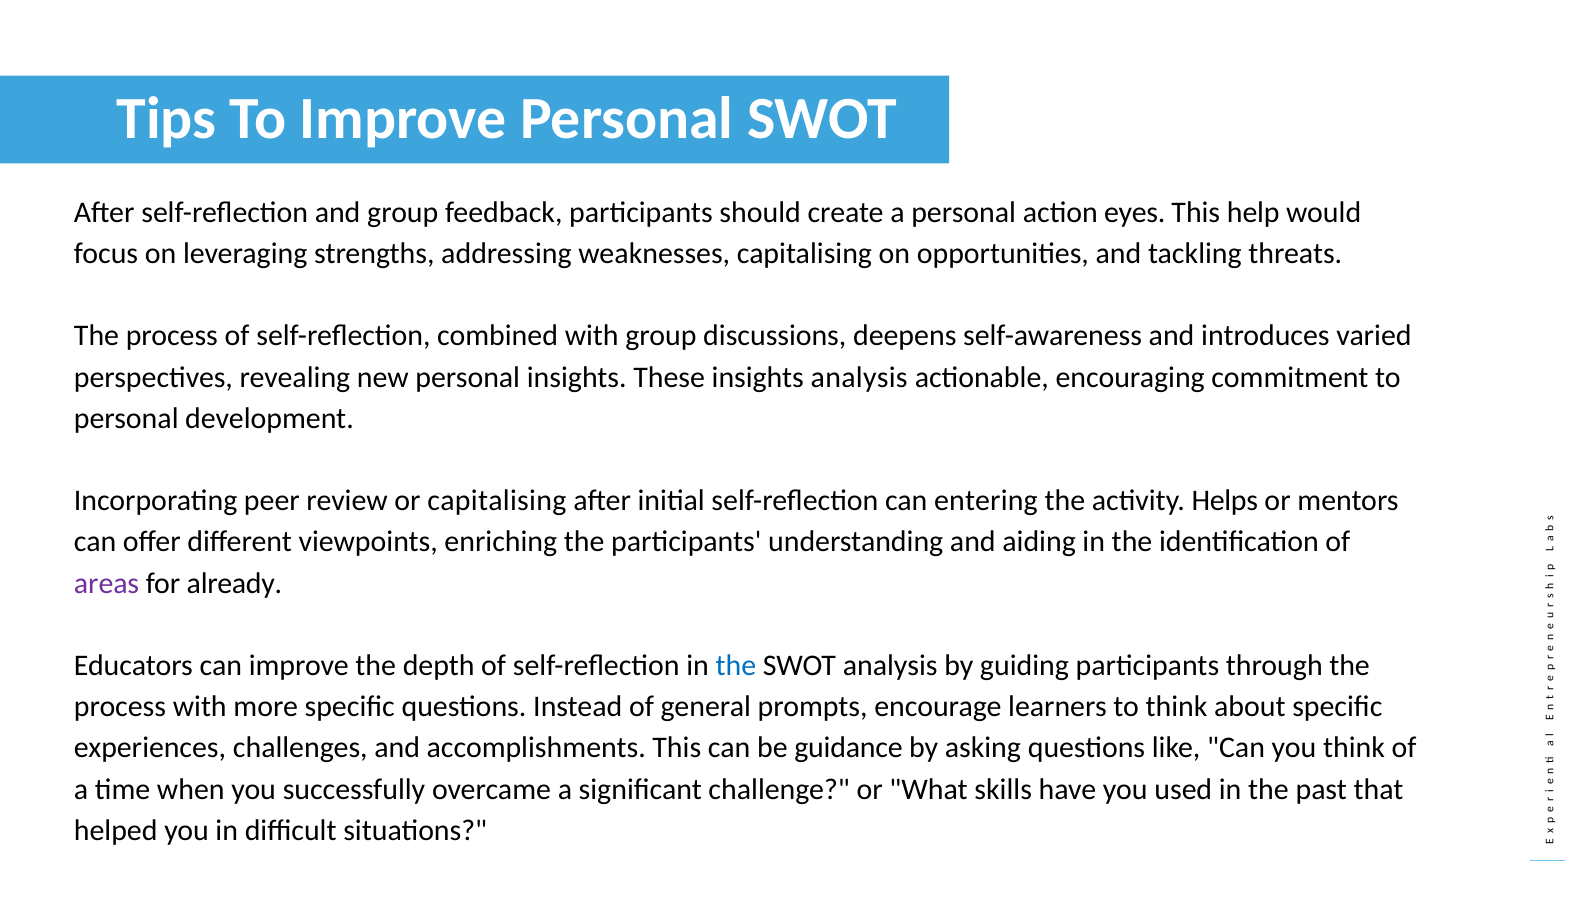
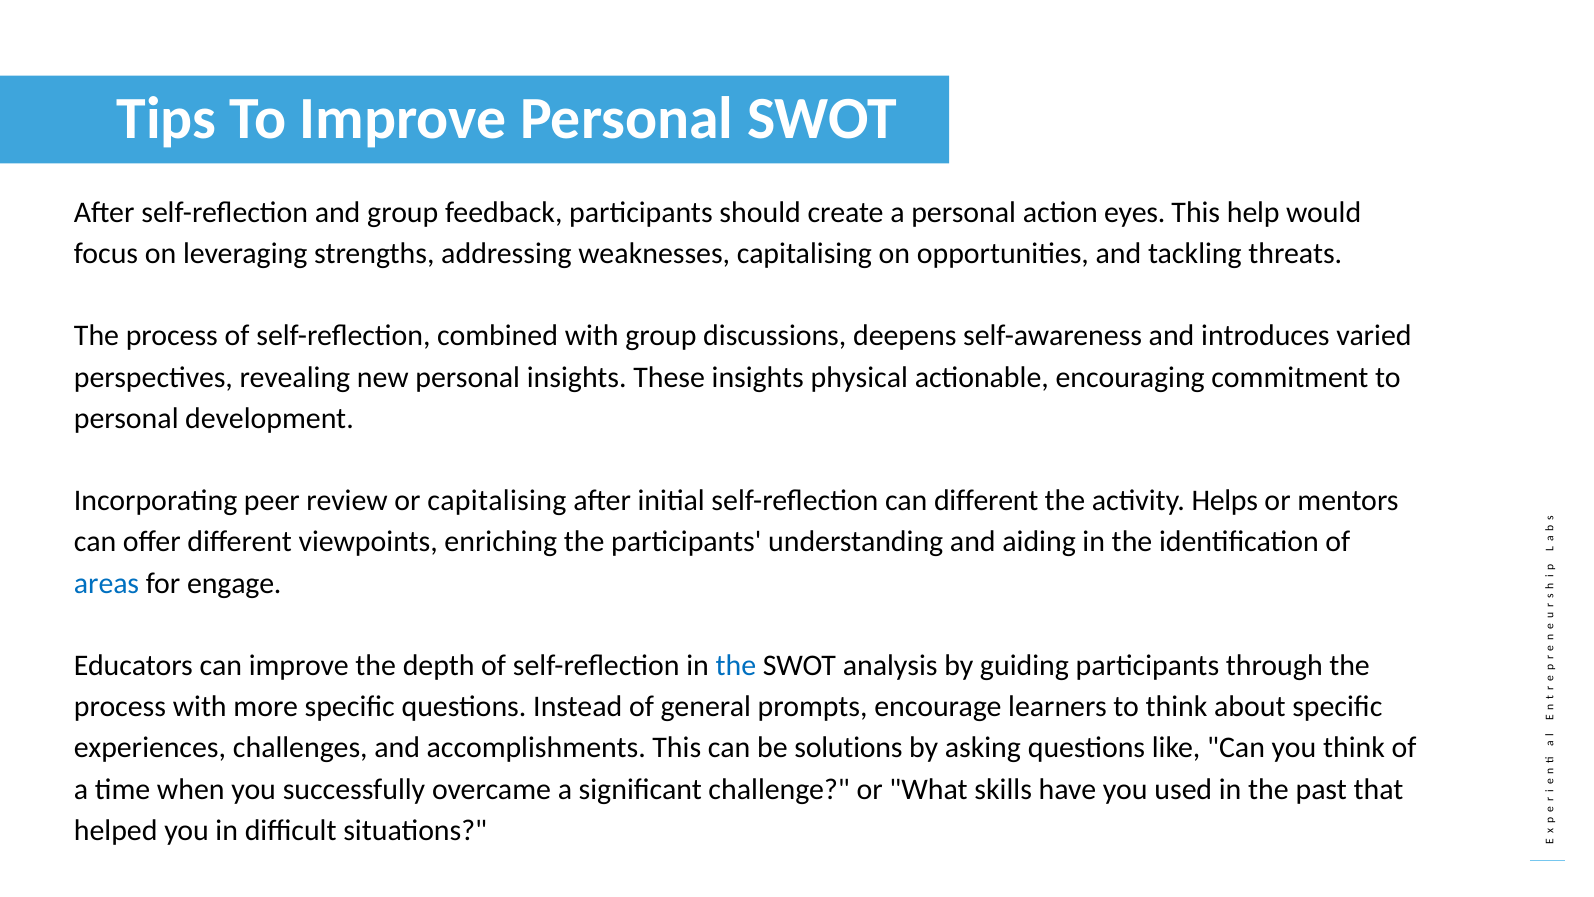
insights analysis: analysis -> physical
can entering: entering -> different
areas colour: purple -> blue
already: already -> engage
guidance: guidance -> solutions
